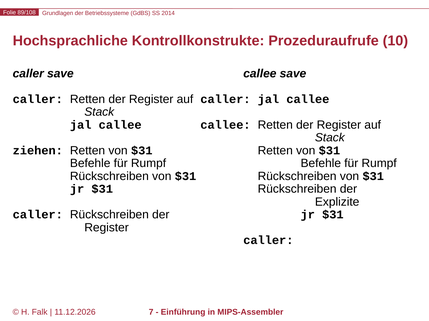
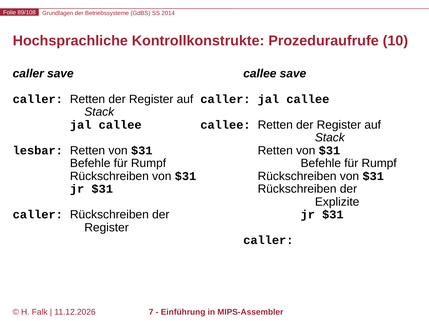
ziehen: ziehen -> lesbar
